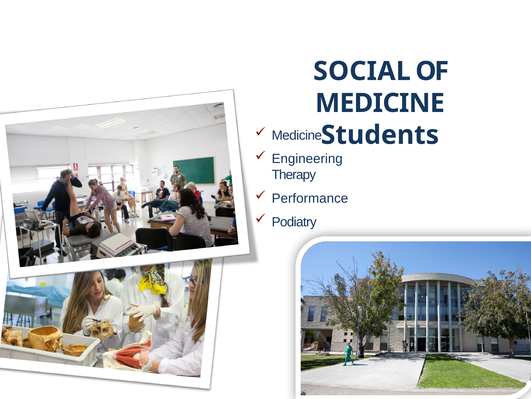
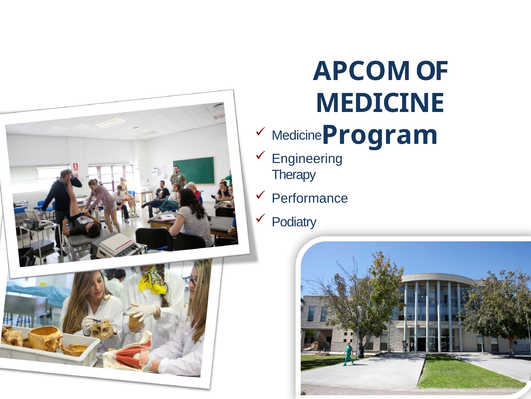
SOCIAL: SOCIAL -> APCOM
Students: Students -> Program
